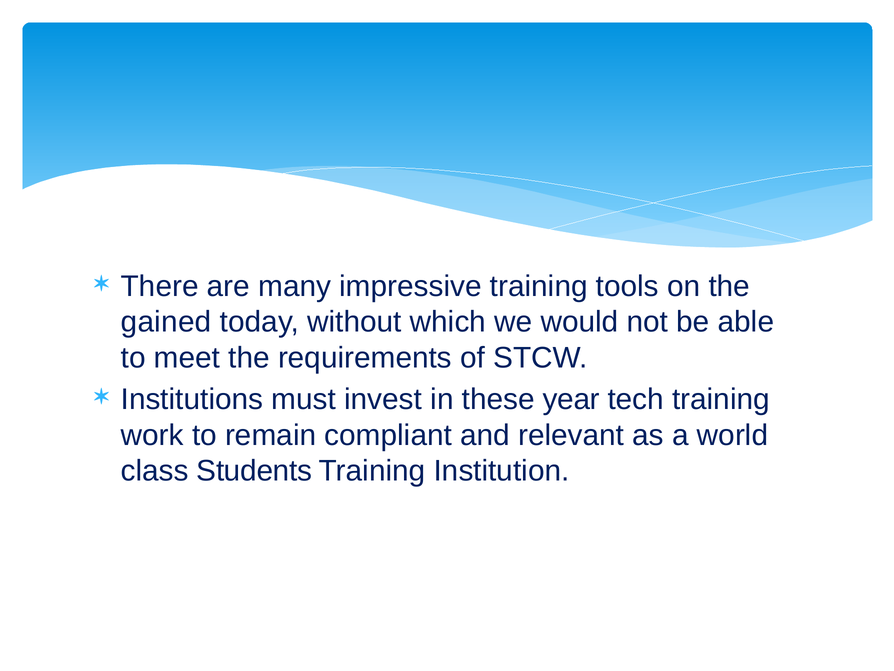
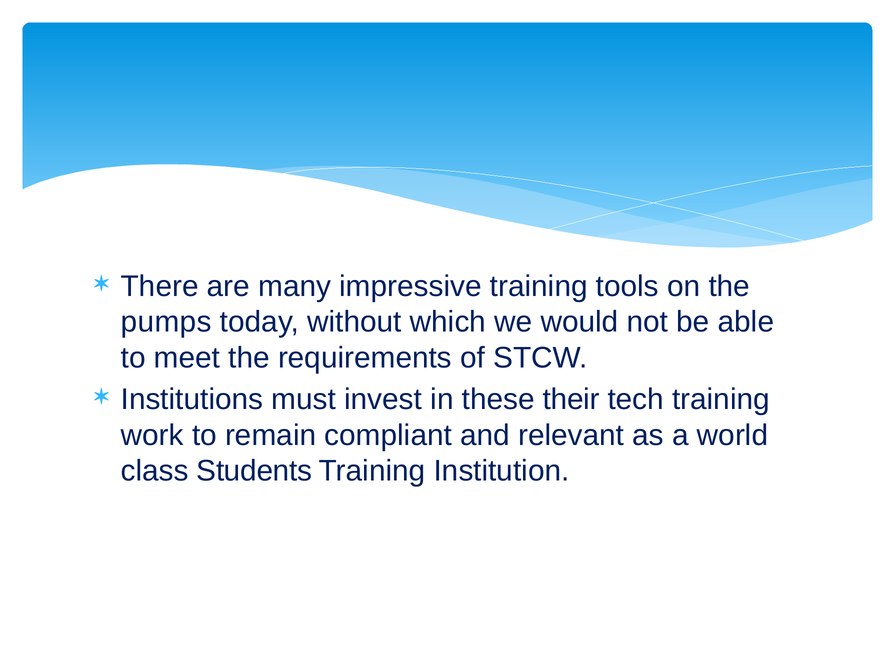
gained: gained -> pumps
year: year -> their
